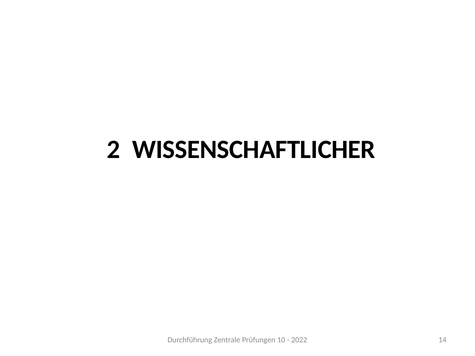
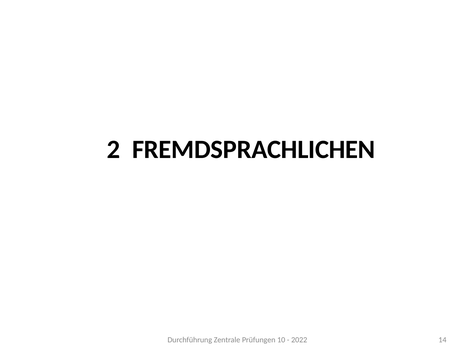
WISSENSCHAFTLICHER: WISSENSCHAFTLICHER -> FREMDSPRACHLICHEN
